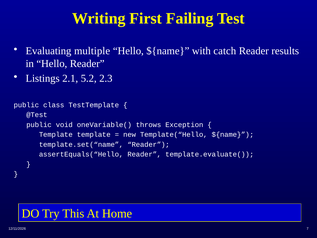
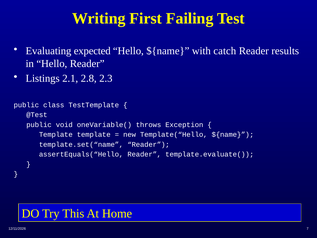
multiple: multiple -> expected
5.2: 5.2 -> 2.8
